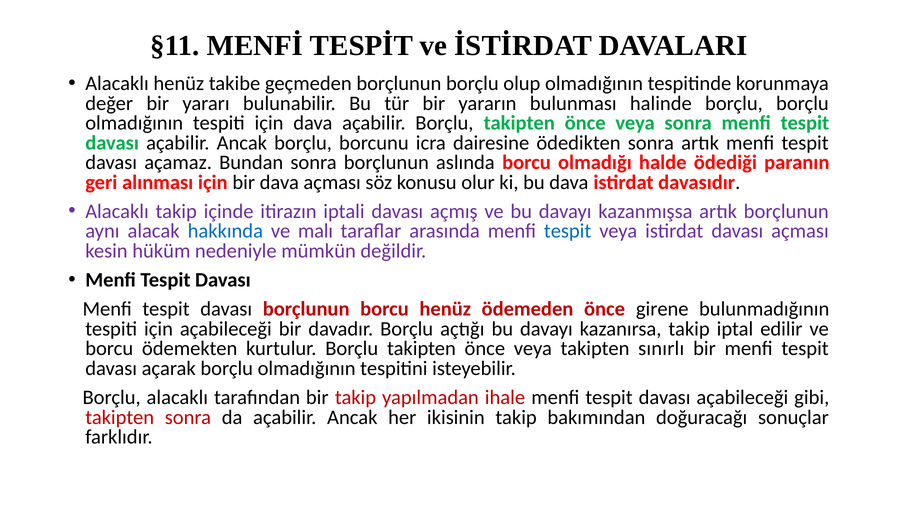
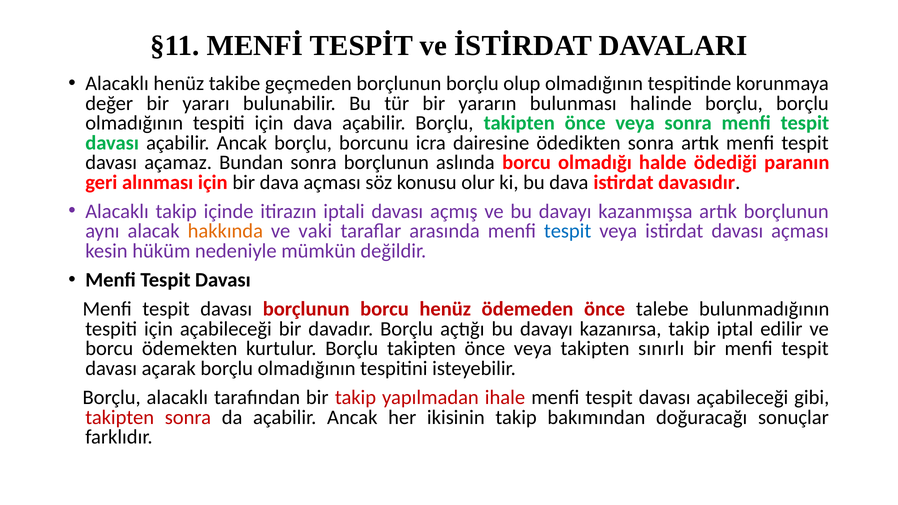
hakkında colour: blue -> orange
malı: malı -> vaki
girene: girene -> talebe
